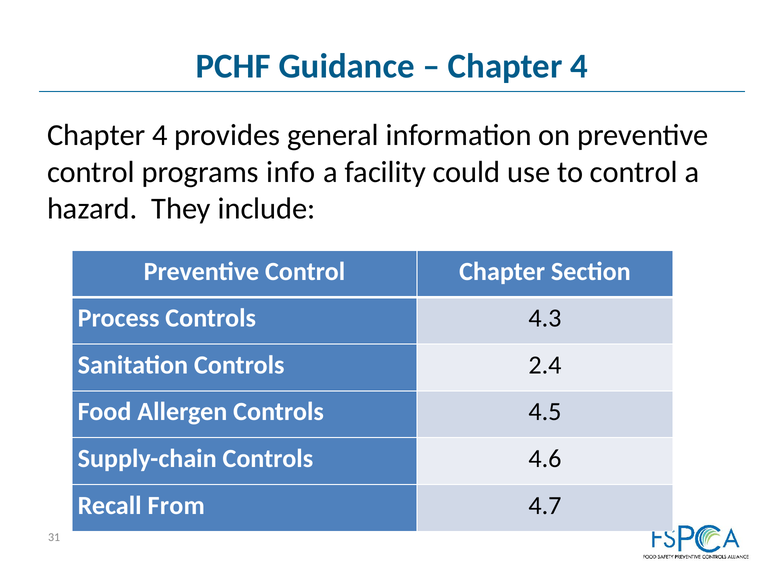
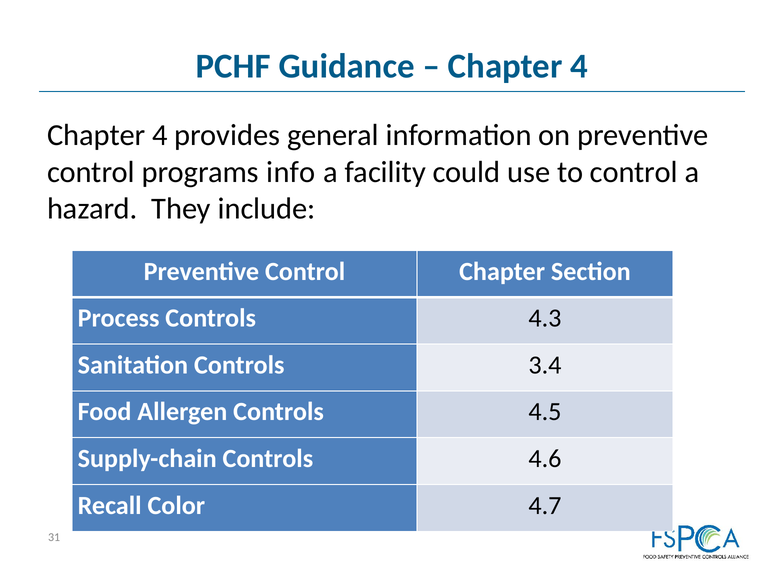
2.4: 2.4 -> 3.4
From: From -> Color
